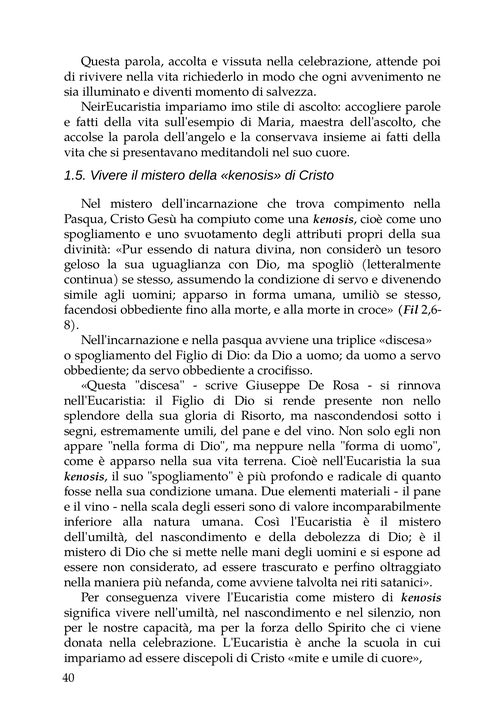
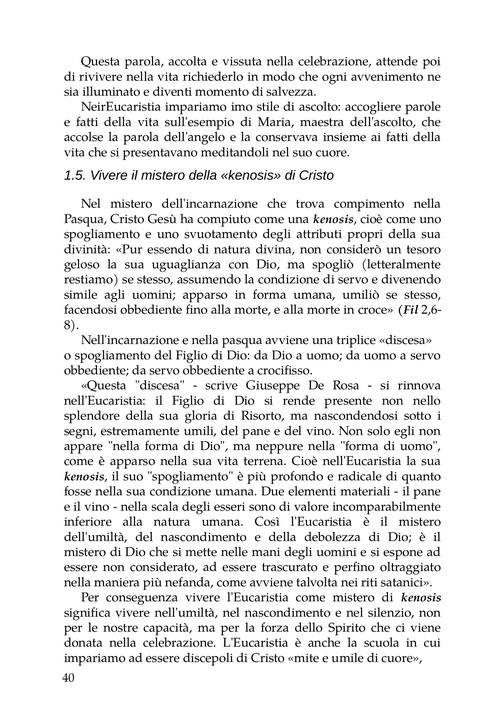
continua: continua -> restiamo
